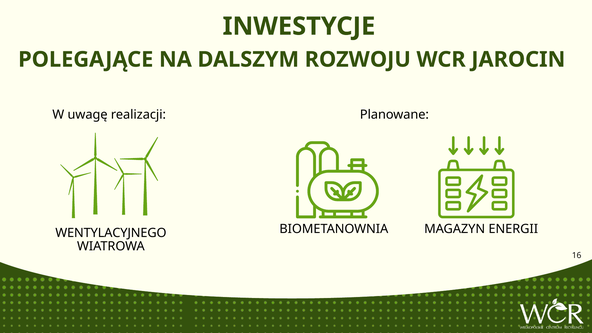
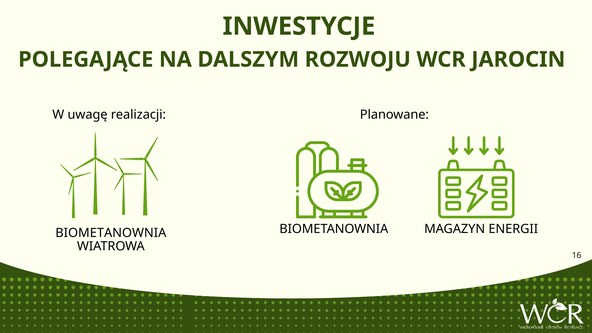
WENTYLACYJNEGO at (111, 233): WENTYLACYJNEGO -> BIOMETANOWNIA
